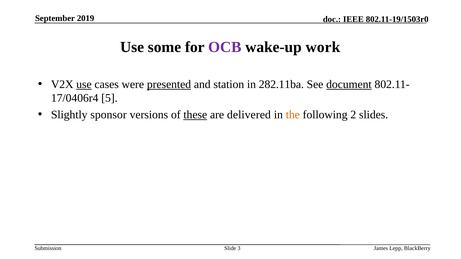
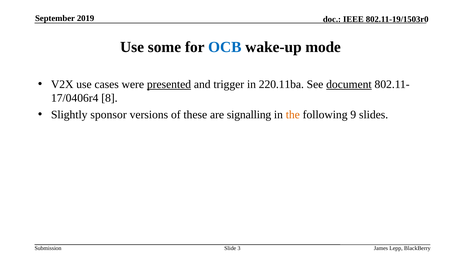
OCB colour: purple -> blue
work: work -> mode
use at (84, 84) underline: present -> none
station: station -> trigger
282.11ba: 282.11ba -> 220.11ba
5: 5 -> 8
these underline: present -> none
delivered: delivered -> signalling
2: 2 -> 9
